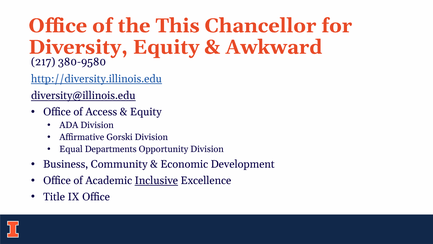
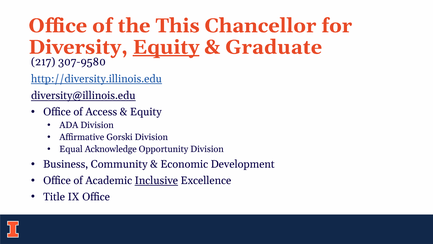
Equity at (166, 47) underline: none -> present
Awkward: Awkward -> Graduate
380-9580: 380-9580 -> 307-9580
Departments: Departments -> Acknowledge
